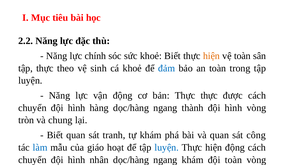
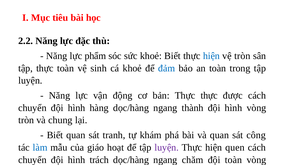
chính: chính -> phẩm
hiện at (211, 56) colour: orange -> blue
vệ toàn: toàn -> tròn
thực theo: theo -> toàn
luyện at (167, 147) colour: blue -> purple
hiện động: động -> quen
nhân: nhân -> trách
ngang khám: khám -> chăm
